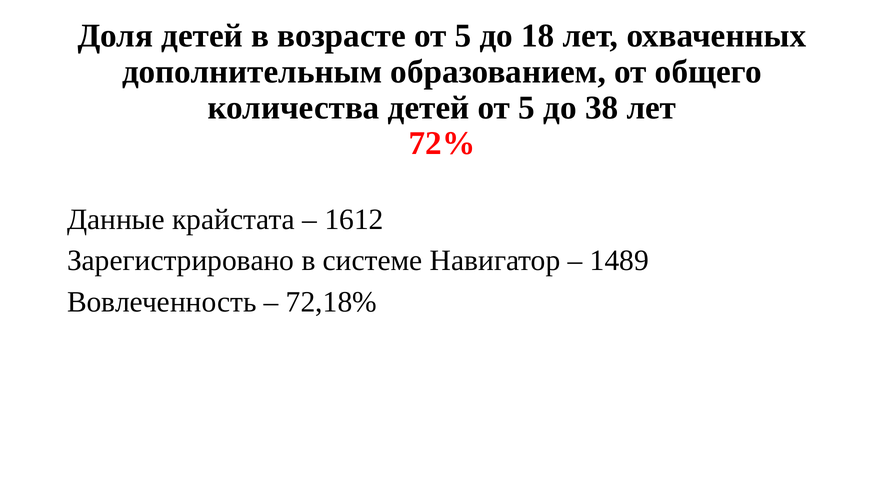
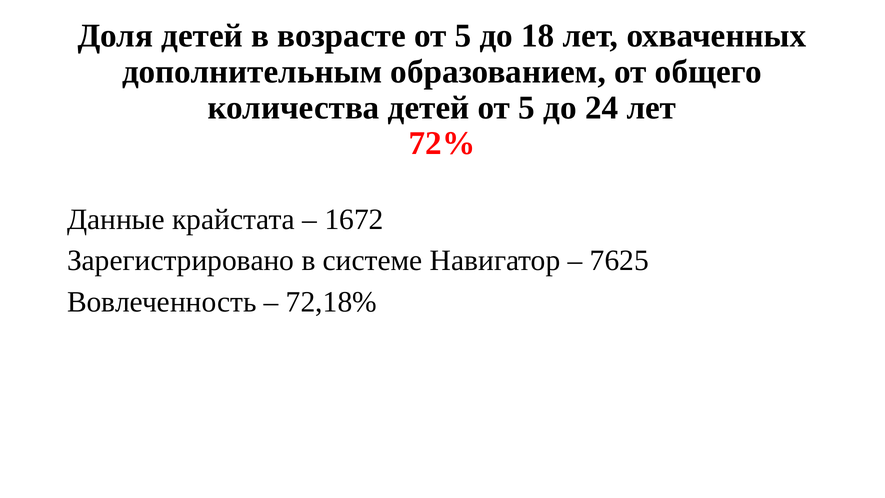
38: 38 -> 24
1612: 1612 -> 1672
1489: 1489 -> 7625
